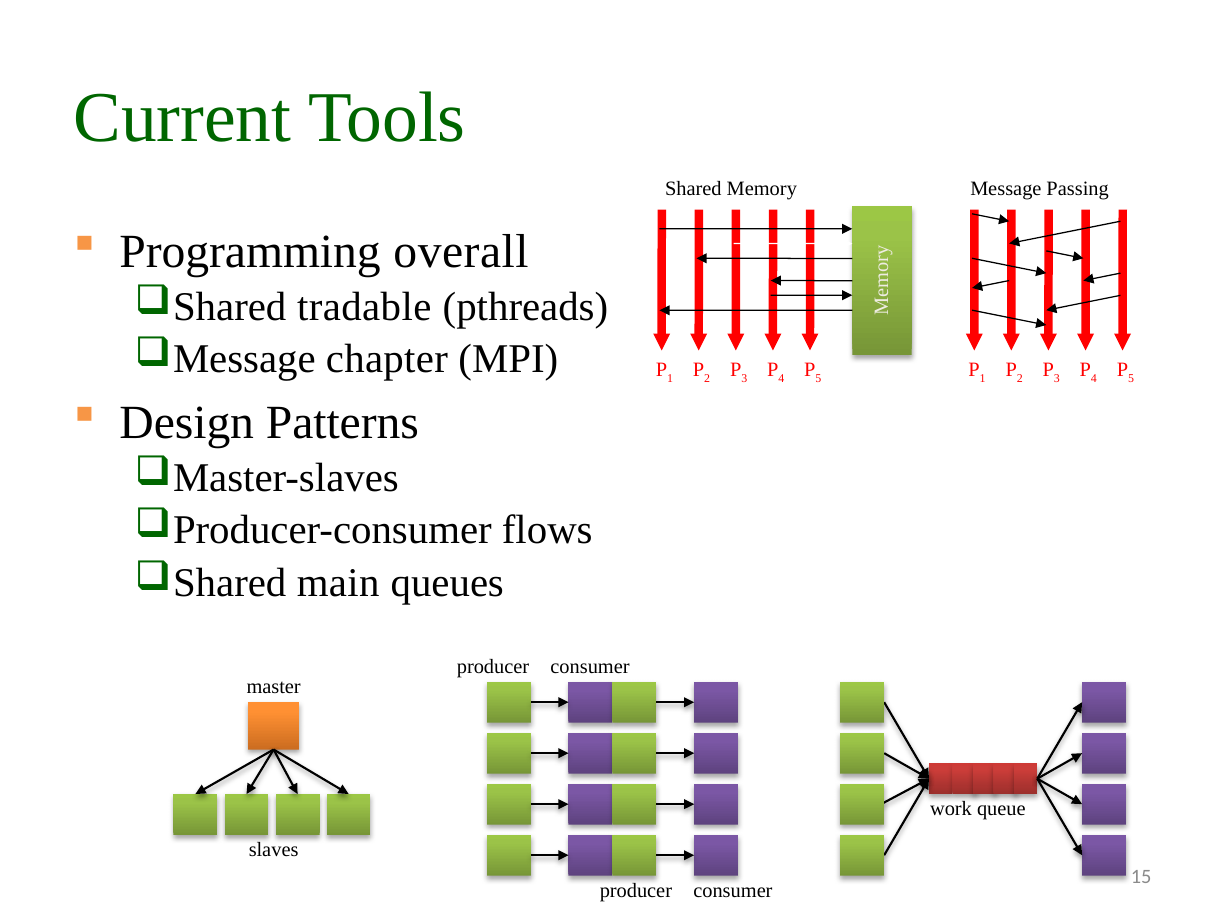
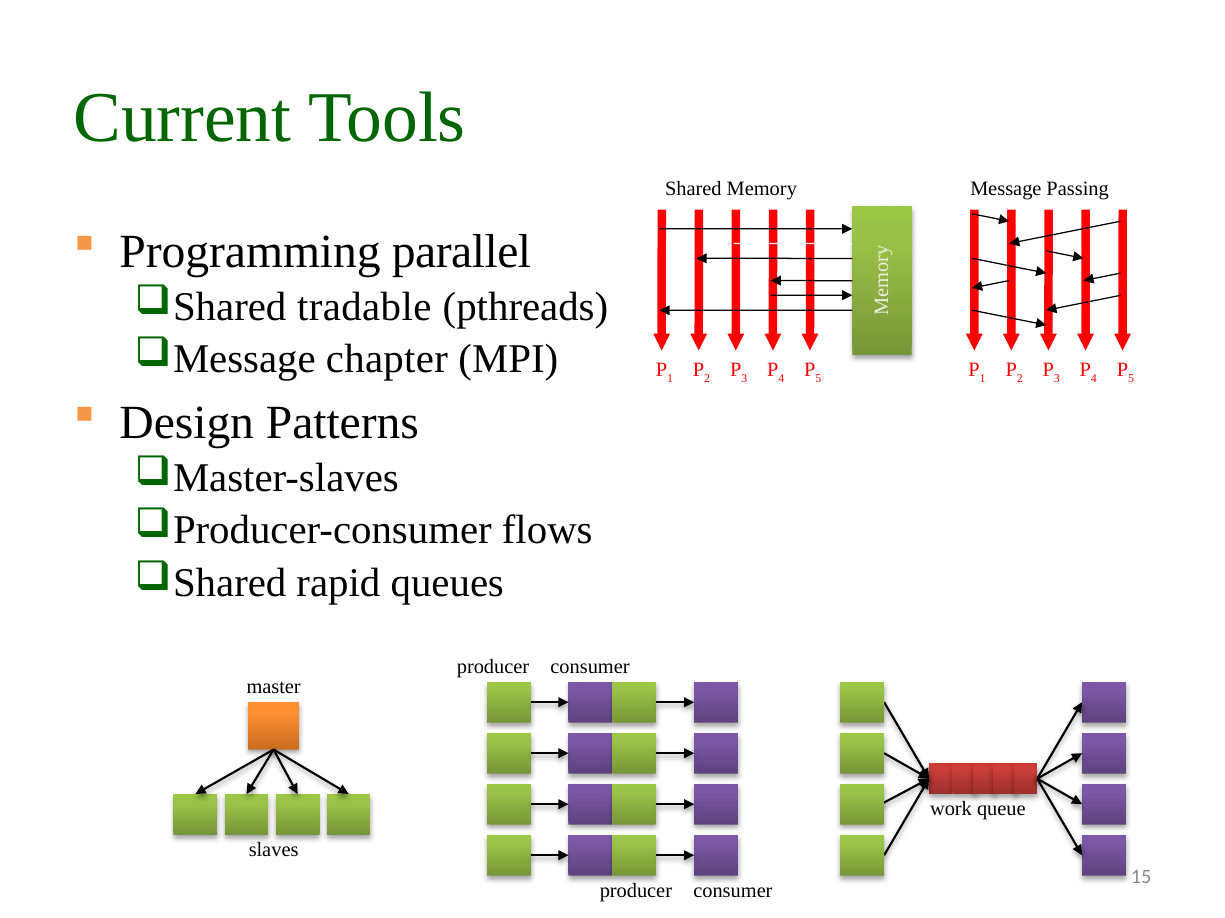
overall: overall -> parallel
main: main -> rapid
